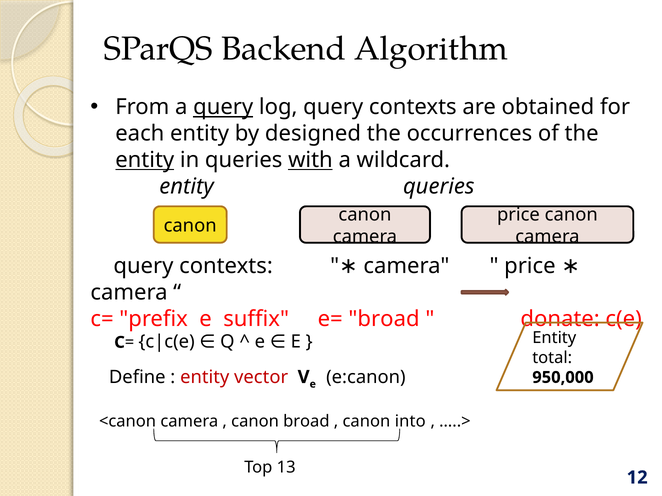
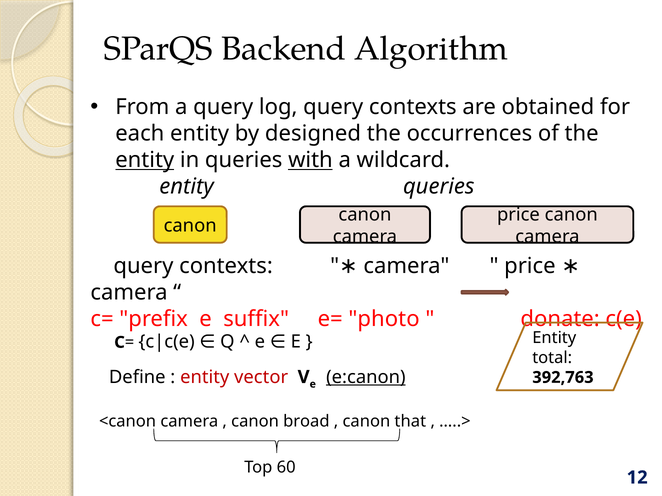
query at (223, 107) underline: present -> none
e= broad: broad -> photo
e:canon underline: none -> present
950,000: 950,000 -> 392,763
into: into -> that
13: 13 -> 60
